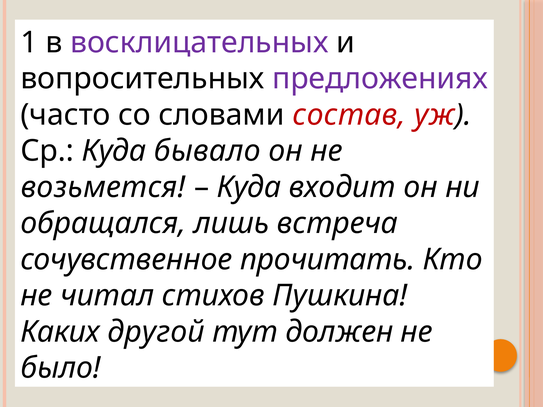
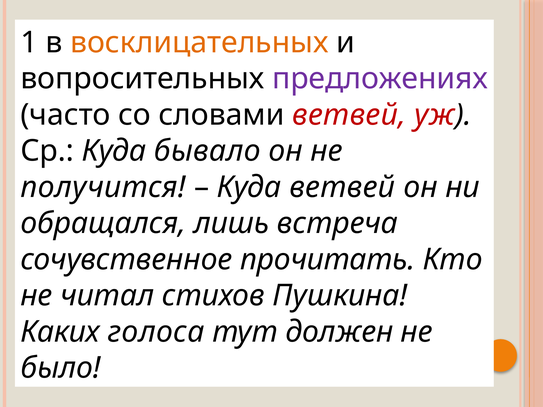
восклицательных colour: purple -> orange
словами состав: состав -> ветвей
возьмется: возьмется -> получится
Куда входит: входит -> ветвей
другой: другой -> голоса
